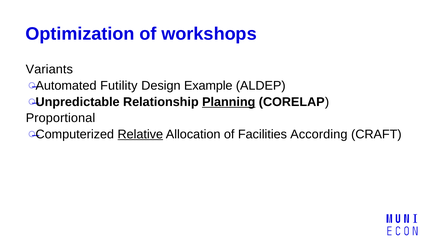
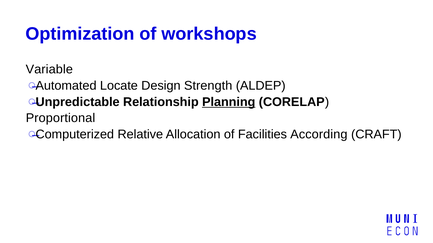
Variants: Variants -> Variable
Futility: Futility -> Locate
Example: Example -> Strength
Relative underline: present -> none
